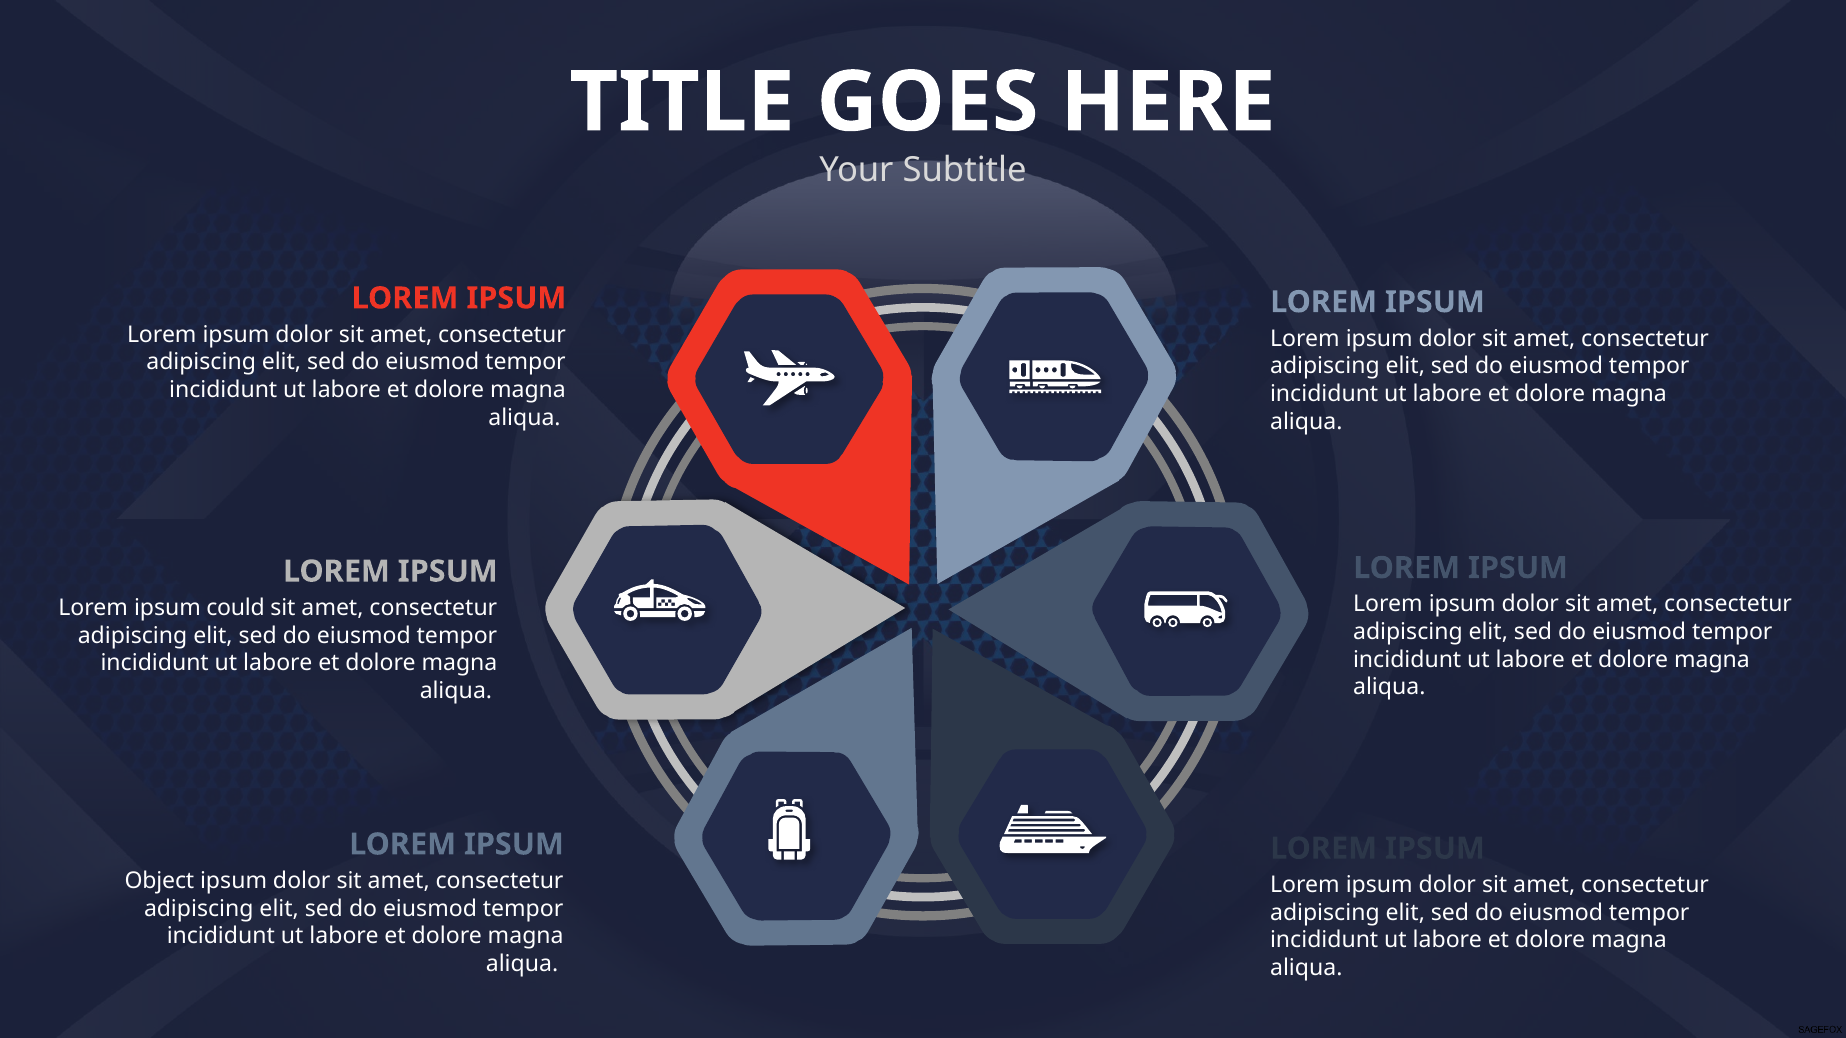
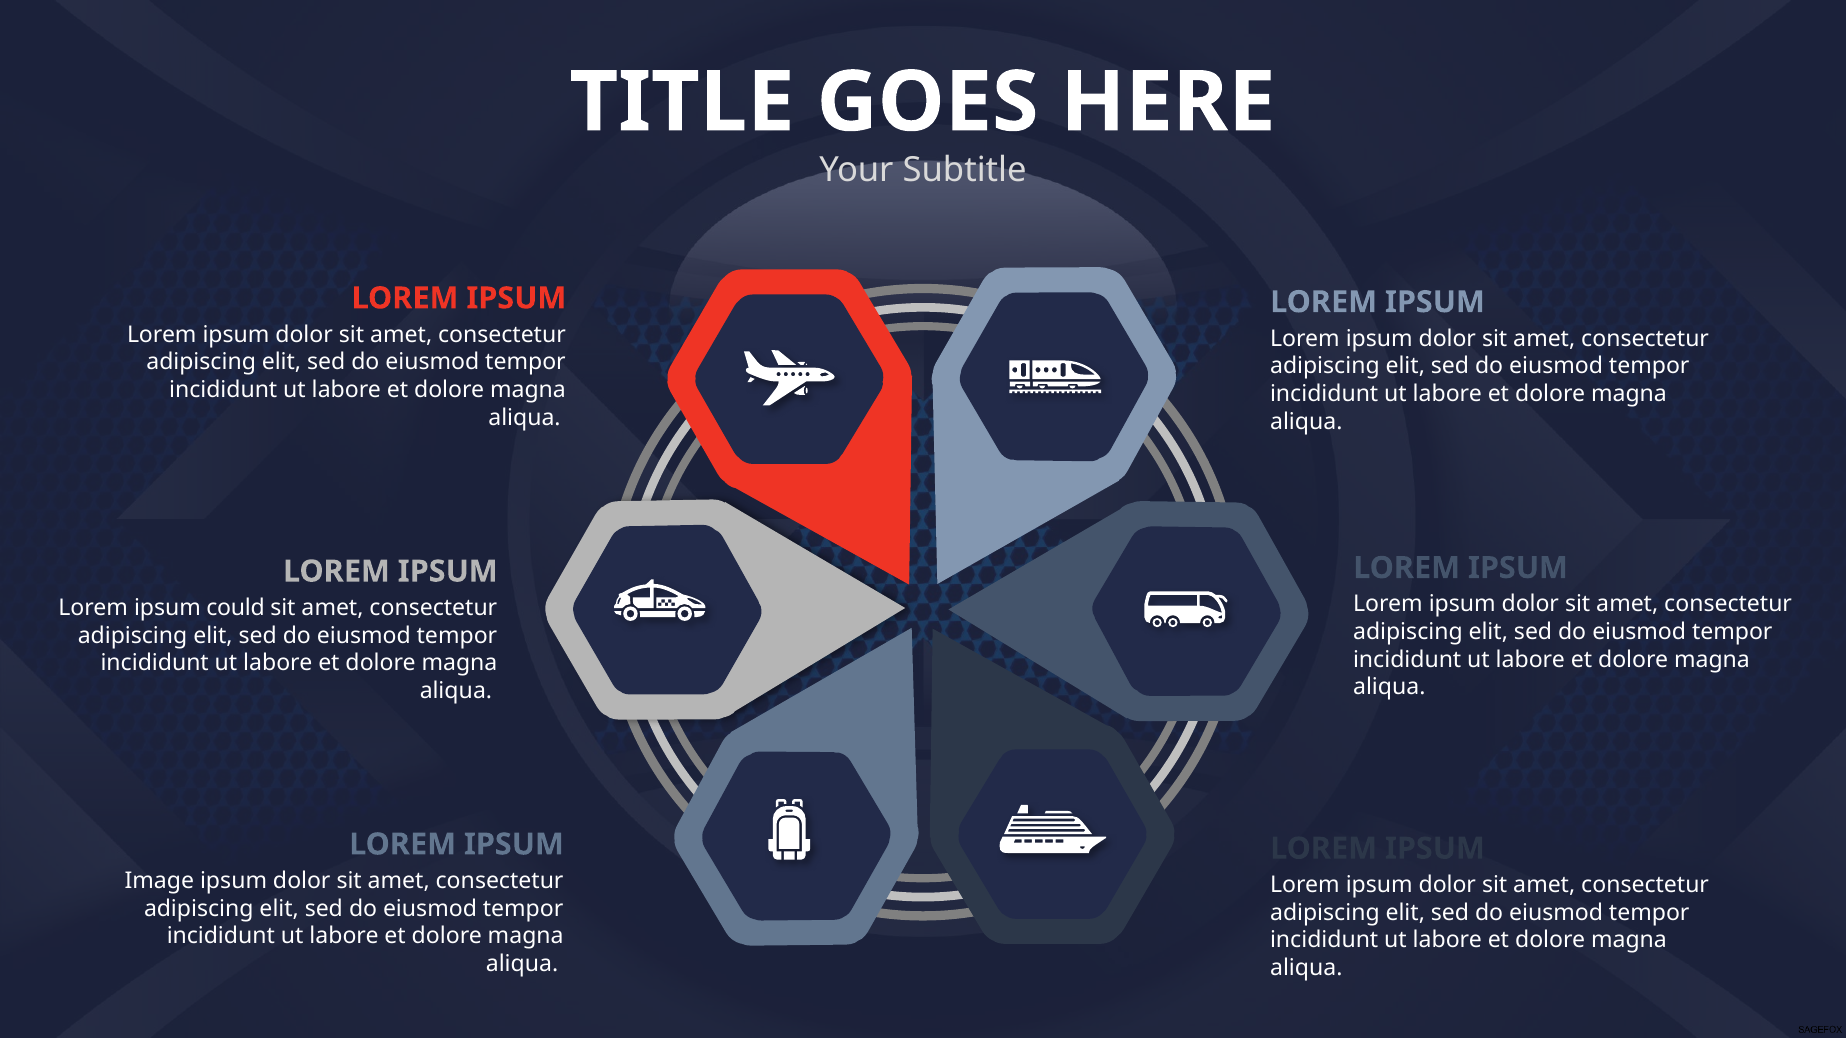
Object: Object -> Image
